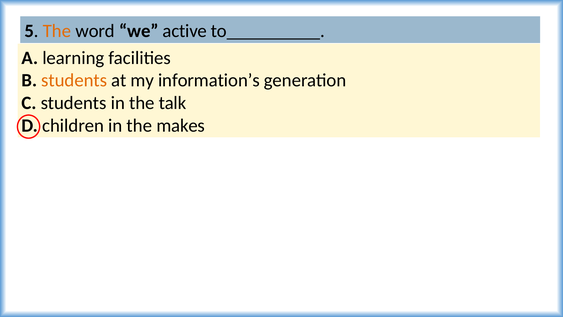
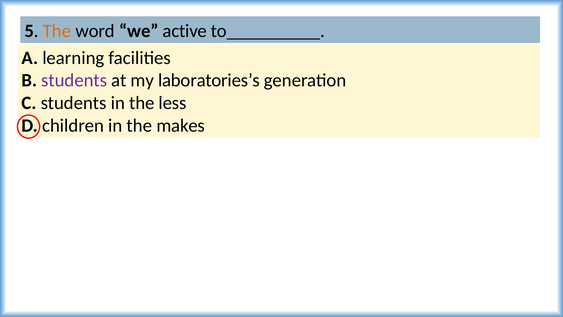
students at (74, 80) colour: orange -> purple
information’s: information’s -> laboratories’s
talk: talk -> less
